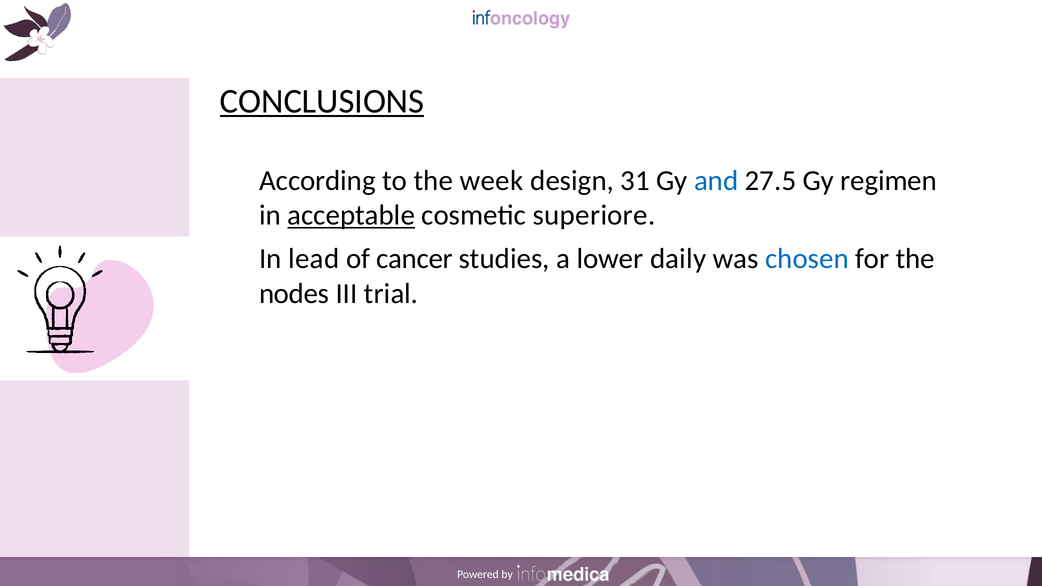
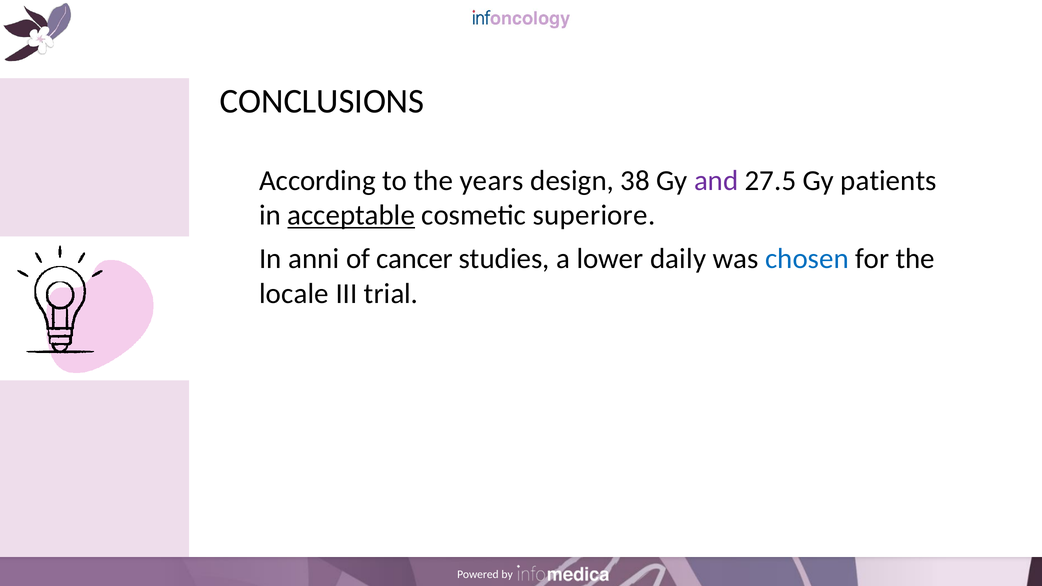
CONCLUSIONS underline: present -> none
week: week -> years
31: 31 -> 38
and colour: blue -> purple
regimen: regimen -> patients
lead: lead -> anni
nodes: nodes -> locale
